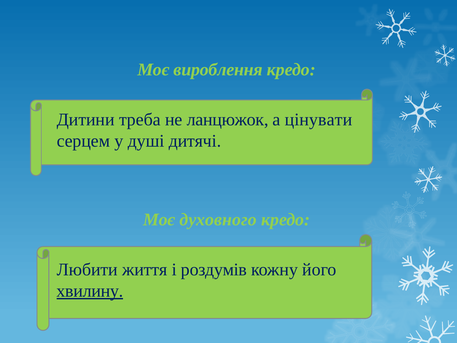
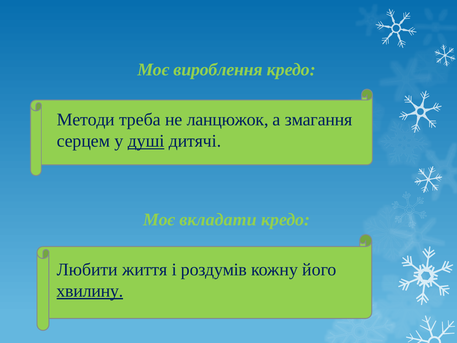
Дитини: Дитини -> Методи
цінувати: цінувати -> змагання
душі underline: none -> present
духовного: духовного -> вкладати
